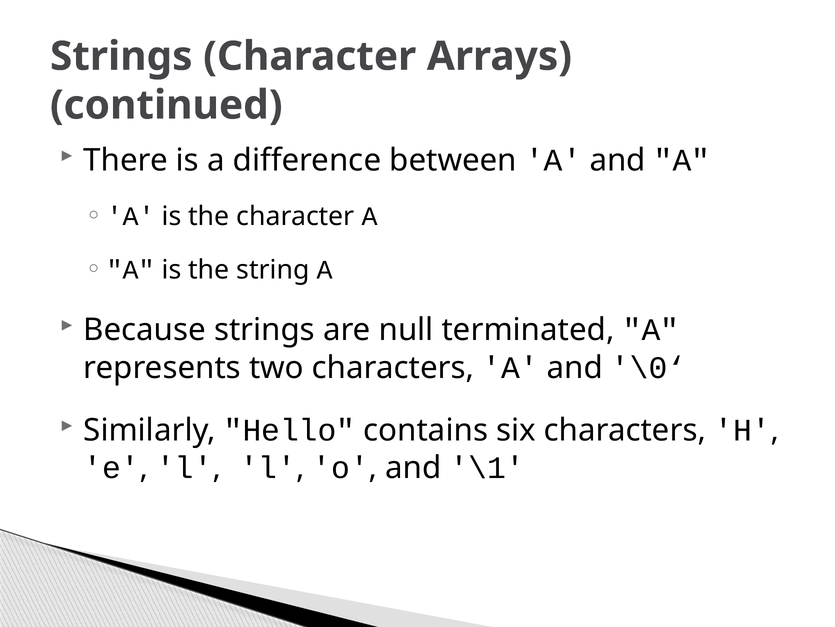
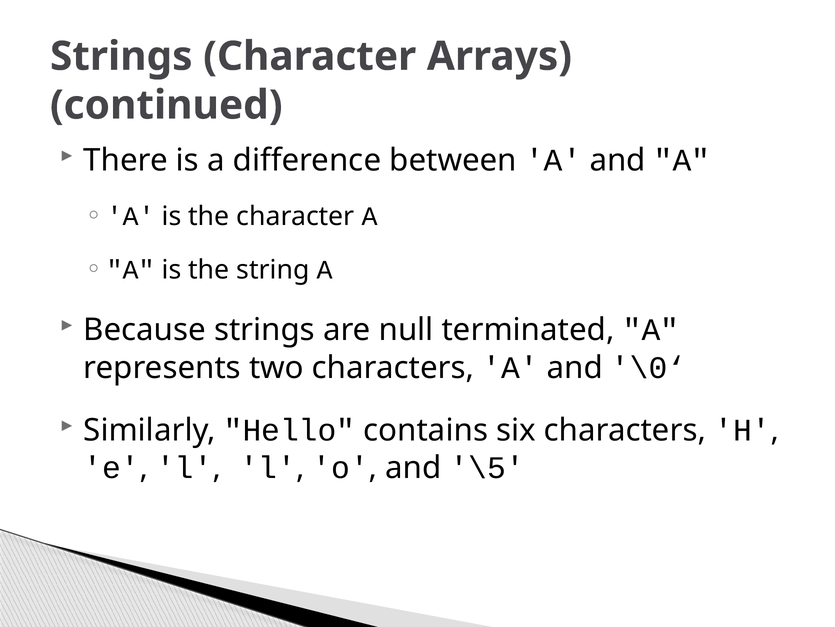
\1: \1 -> \5
